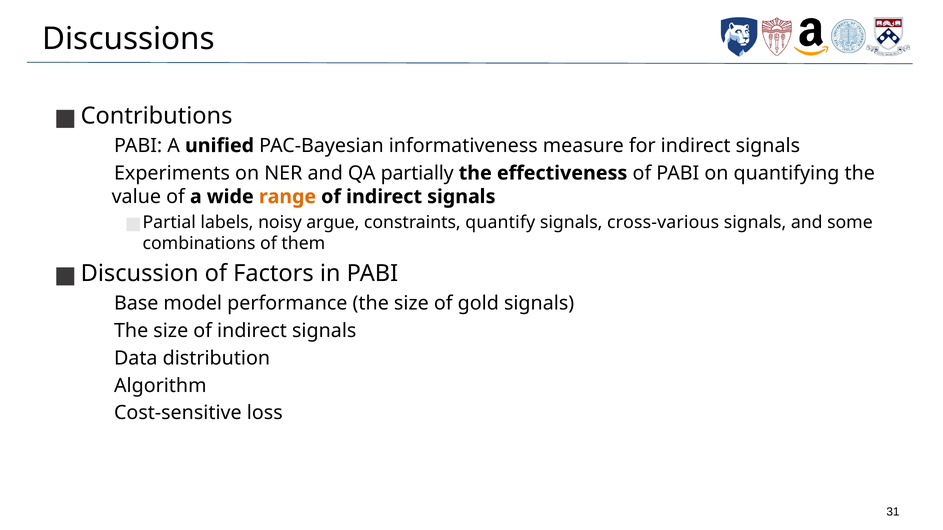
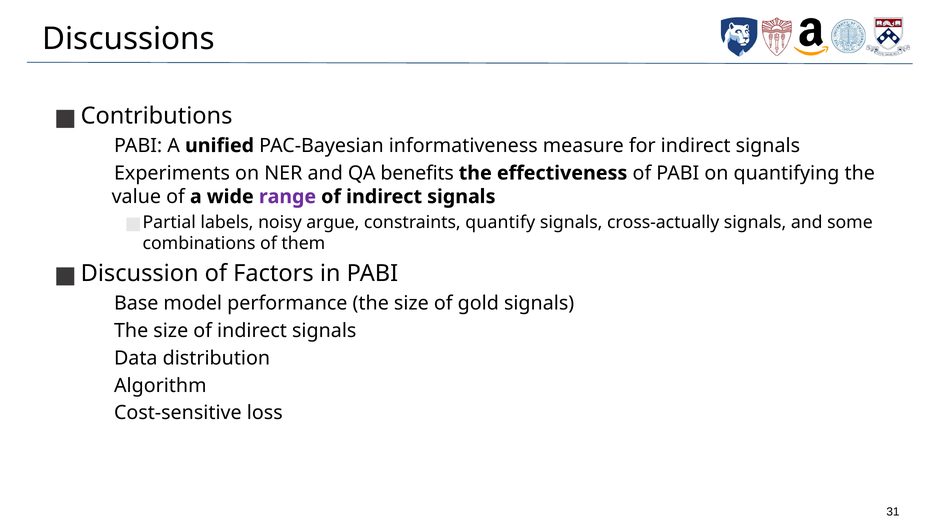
partially: partially -> benefits
range colour: orange -> purple
cross-various: cross-various -> cross-actually
